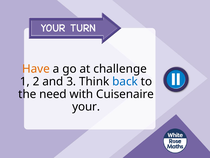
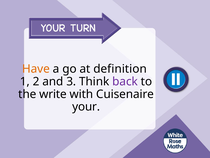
challenge: challenge -> definition
back colour: blue -> purple
need: need -> write
